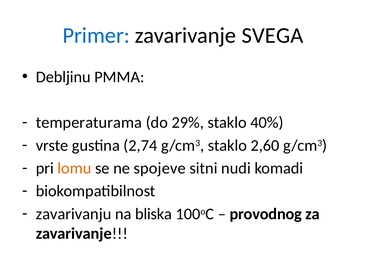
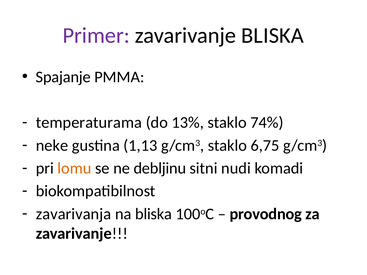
Primer colour: blue -> purple
zavarivanje SVEGA: SVEGA -> BLISKA
Debljinu: Debljinu -> Spajanje
29%: 29% -> 13%
40%: 40% -> 74%
vrste: vrste -> neke
2,74: 2,74 -> 1,13
2,60: 2,60 -> 6,75
spojeve: spojeve -> debljinu
zavarivanju: zavarivanju -> zavarivanja
